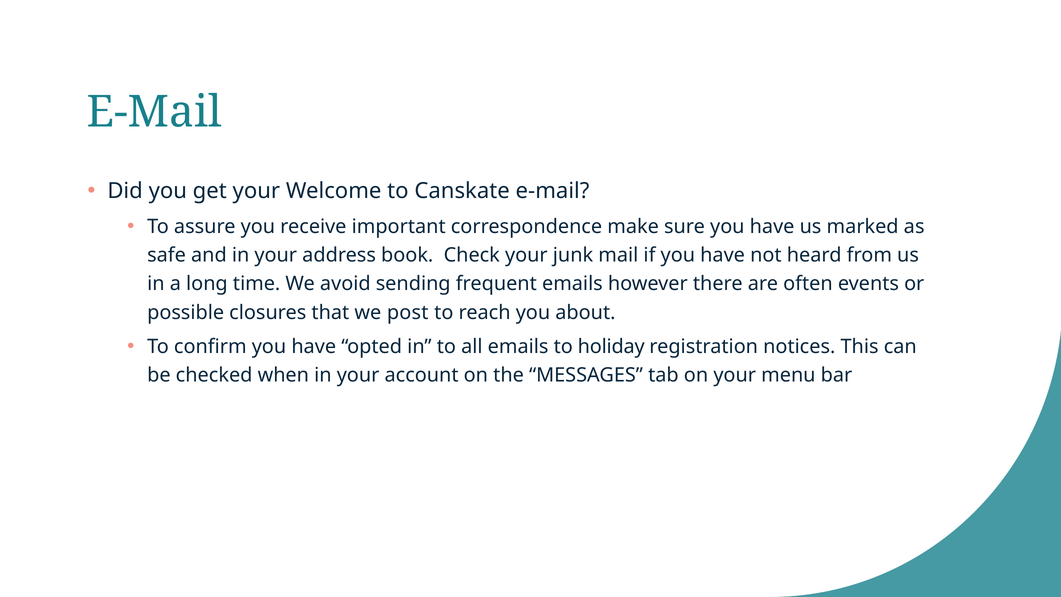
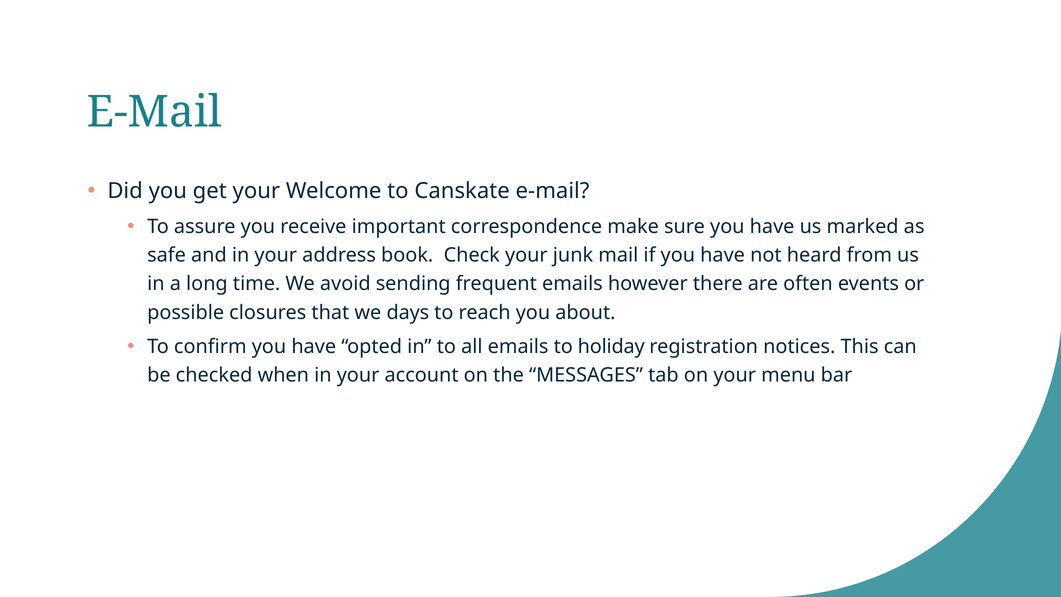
post: post -> days
